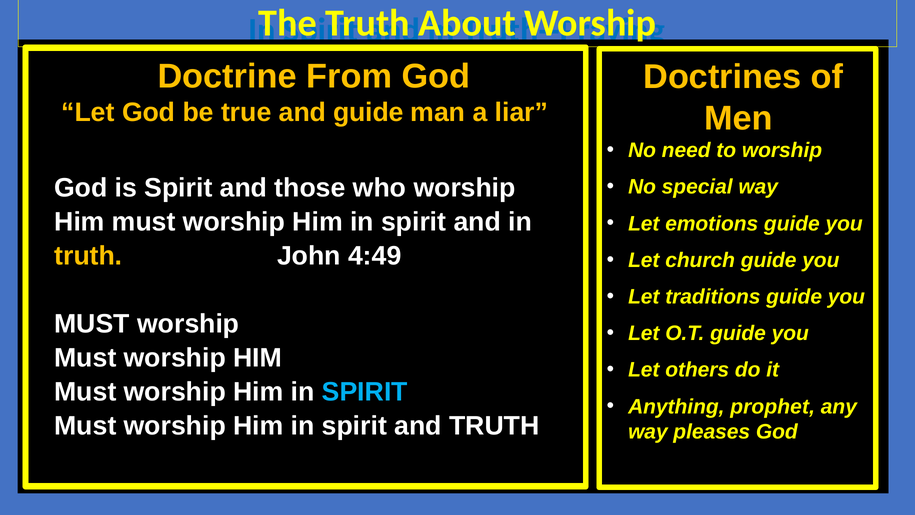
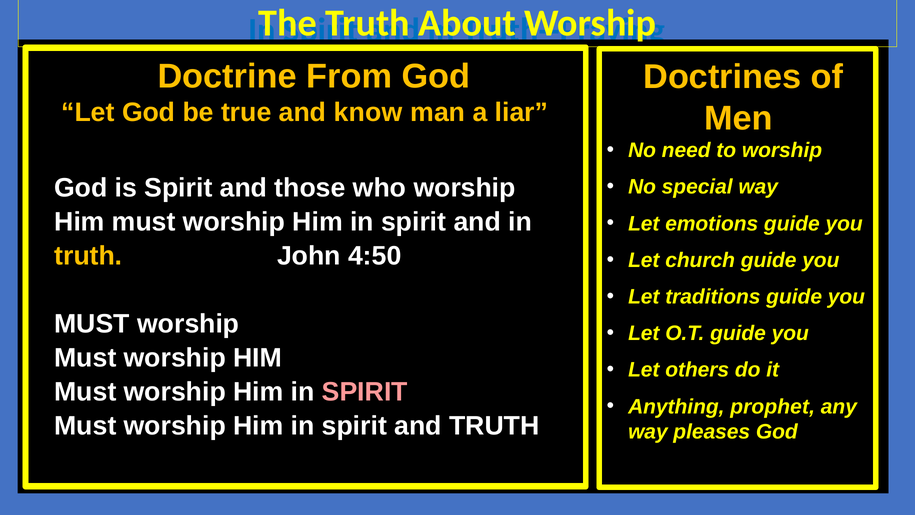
and guide: guide -> know
4:49: 4:49 -> 4:50
SPIRIT at (365, 392) colour: light blue -> pink
